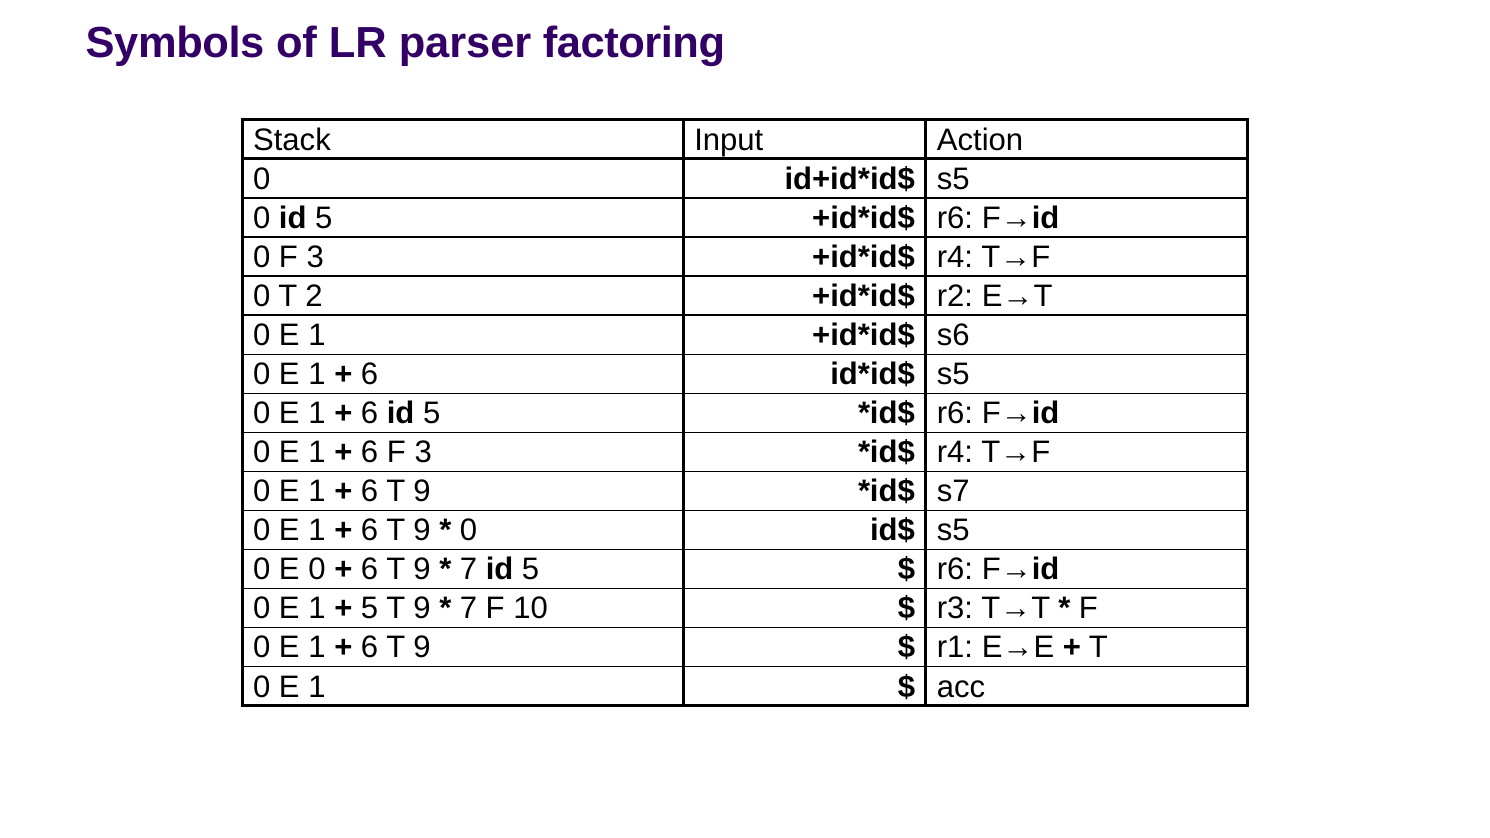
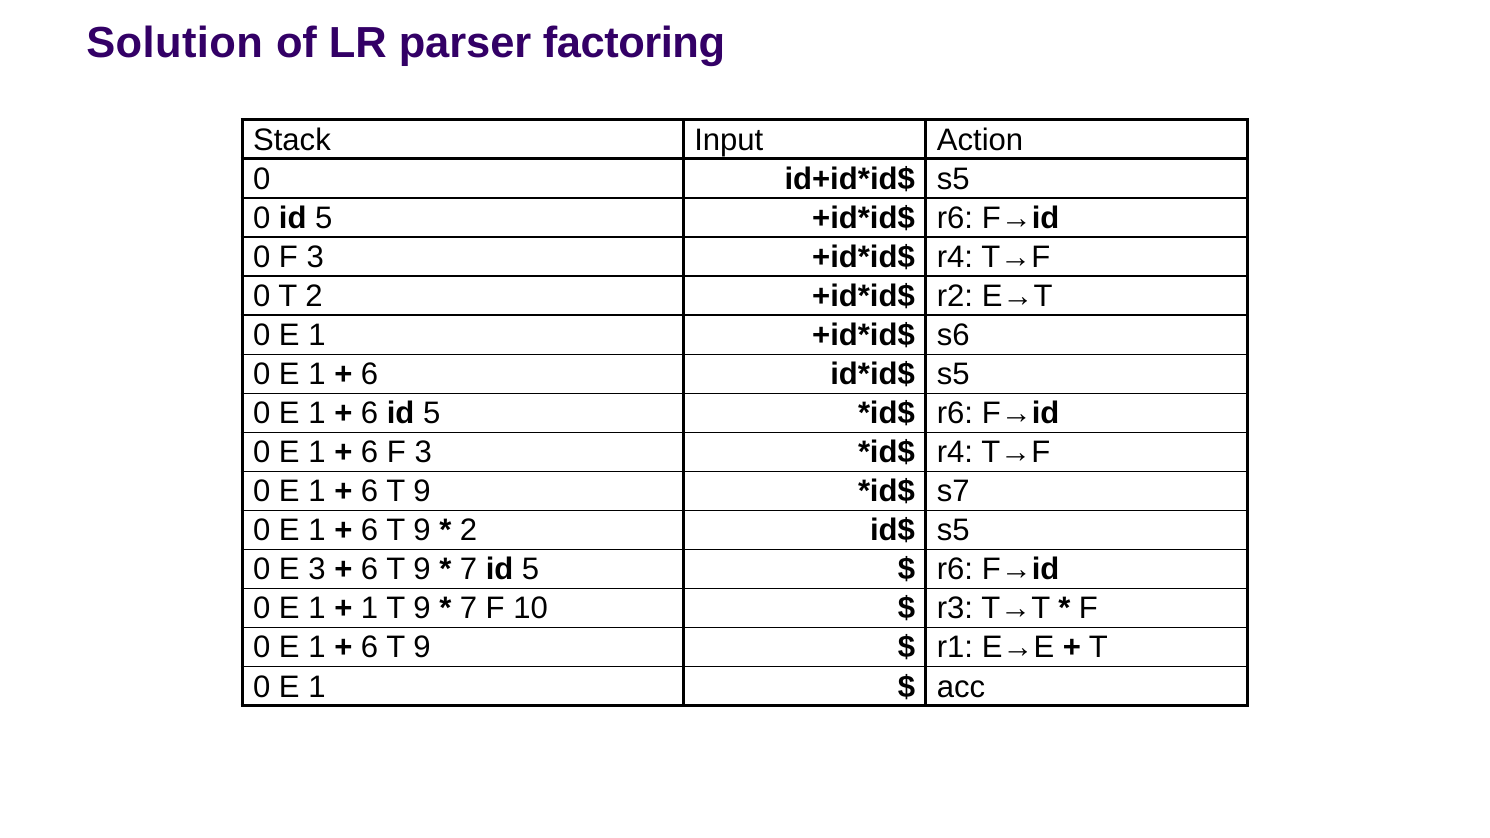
Symbols: Symbols -> Solution
0 at (469, 531): 0 -> 2
E 0: 0 -> 3
5 at (370, 609): 5 -> 1
